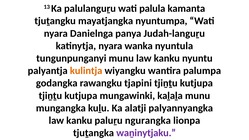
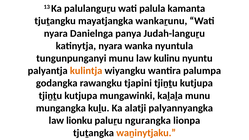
nyuntumpa: nyuntumpa -> wankaṟunu
munu law kanku: kanku -> kulinu
kanku at (79, 121): kanku -> lionku
waṉinytjaku colour: purple -> orange
